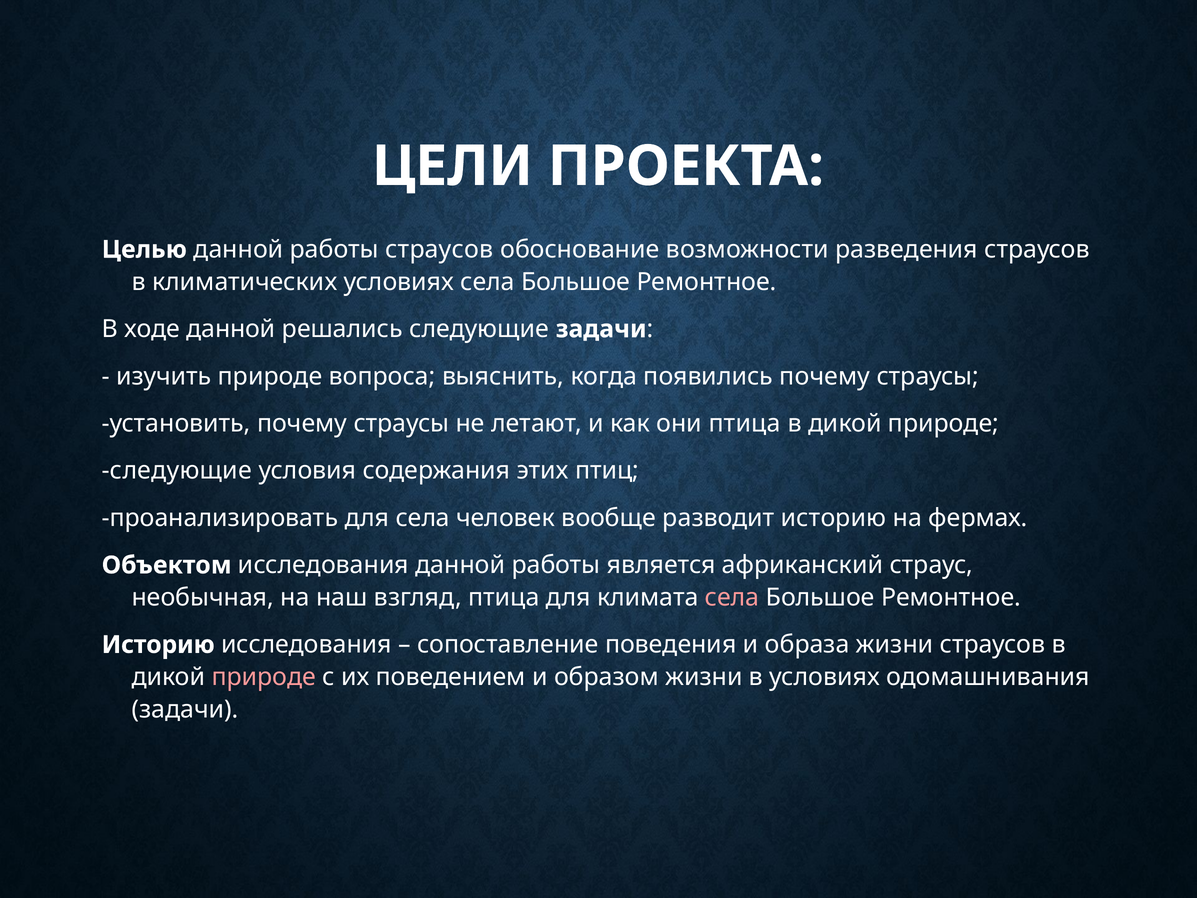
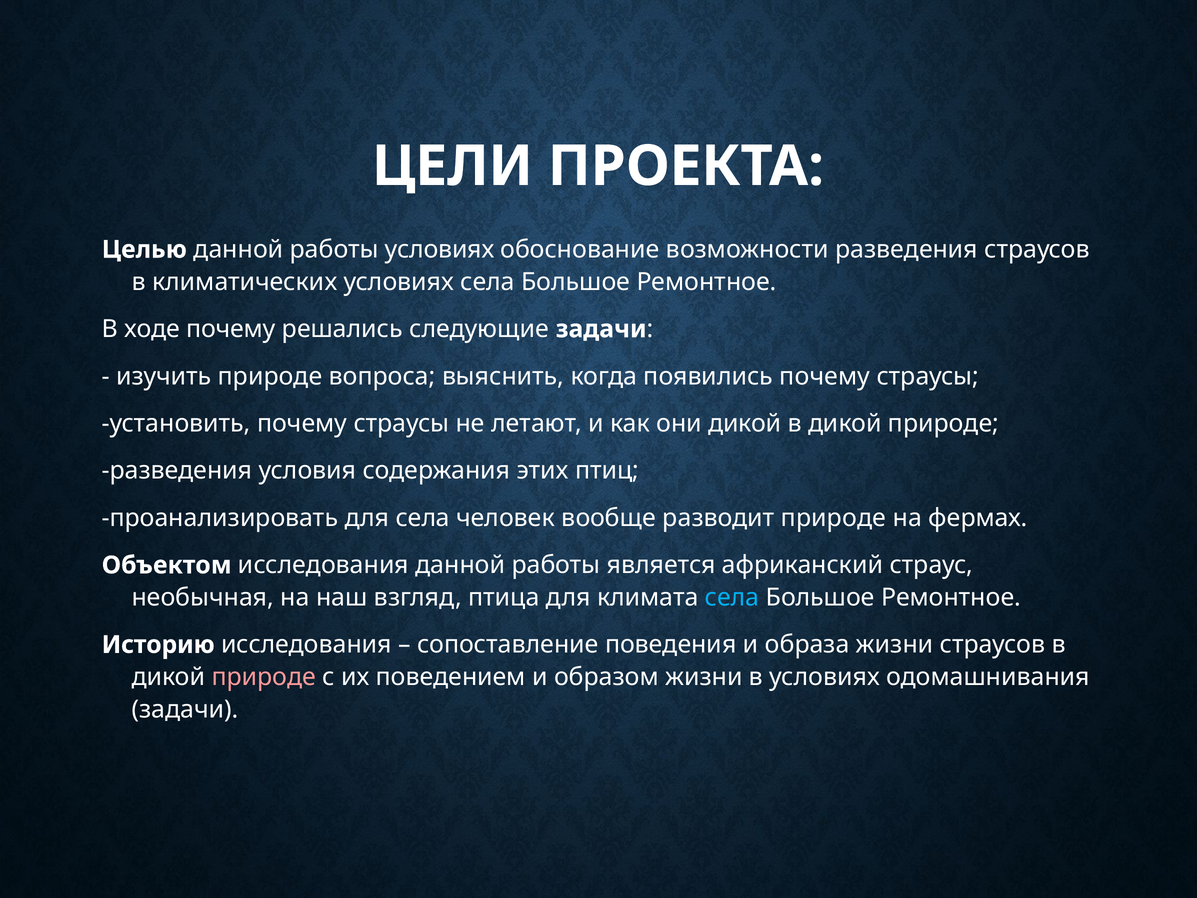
работы страусов: страусов -> условиях
ходе данной: данной -> почему
они птица: птица -> дикой
следующие at (177, 471): следующие -> разведения
разводит историю: историю -> природе
села at (732, 597) colour: pink -> light blue
